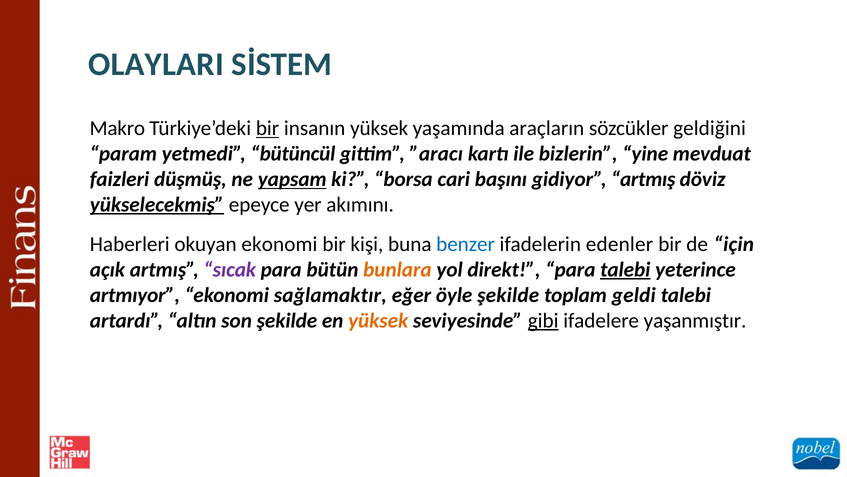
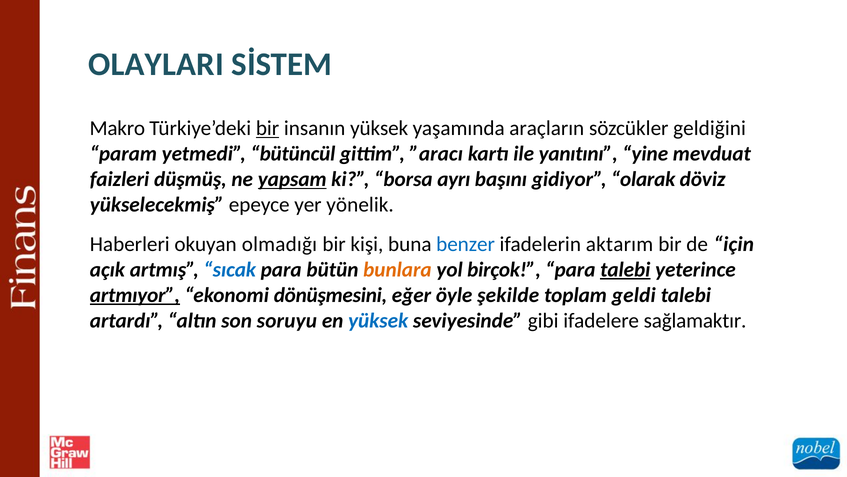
bizlerin: bizlerin -> yanıtını
cari: cari -> ayrı
gidiyor artmış: artmış -> olarak
yükselecekmiş underline: present -> none
akımını: akımını -> yönelik
okuyan ekonomi: ekonomi -> olmadığı
edenler: edenler -> aktarım
sıcak colour: purple -> blue
direkt: direkt -> birçok
artmıyor underline: none -> present
sağlamaktır: sağlamaktır -> dönüşmesini
son şekilde: şekilde -> soruyu
yüksek at (378, 320) colour: orange -> blue
gibi underline: present -> none
yaşanmıştır: yaşanmıştır -> sağlamaktır
